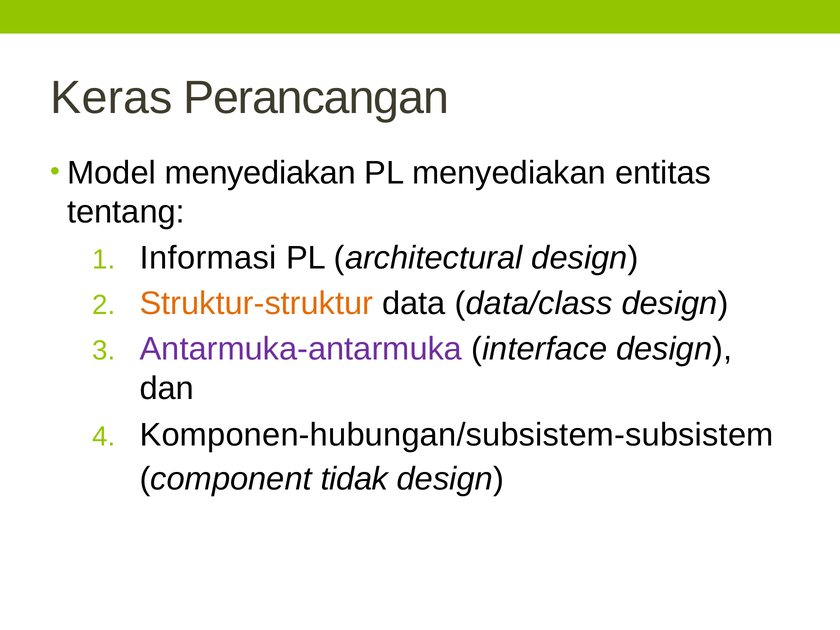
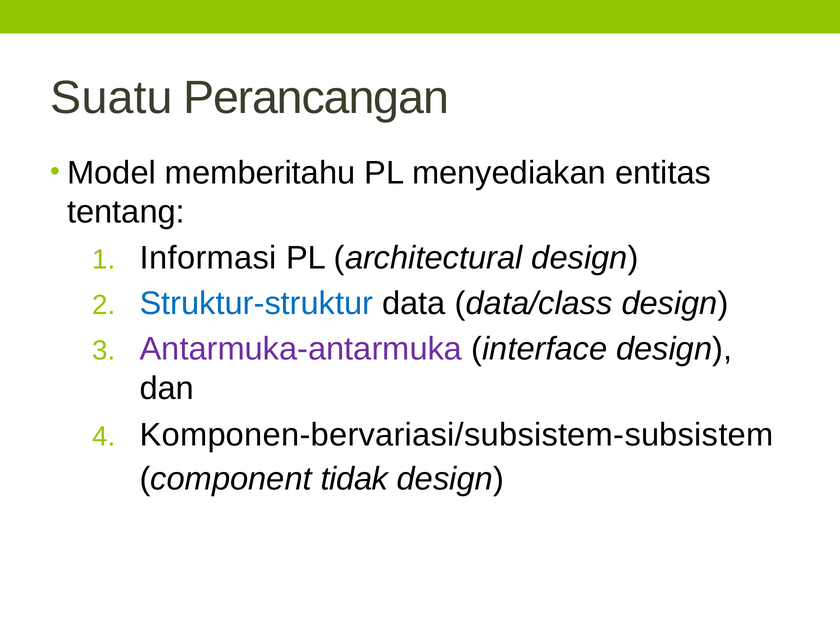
Keras: Keras -> Suatu
Model menyediakan: menyediakan -> memberitahu
Struktur-struktur colour: orange -> blue
Komponen-hubungan/subsistem-subsistem: Komponen-hubungan/subsistem-subsistem -> Komponen-bervariasi/subsistem-subsistem
